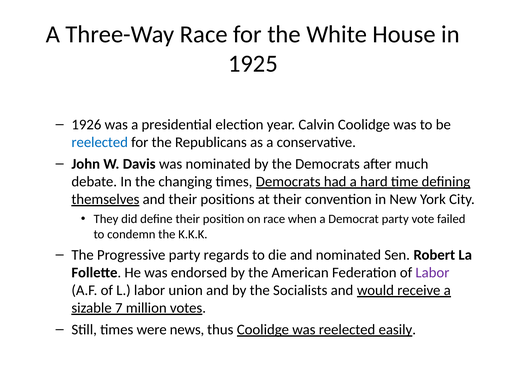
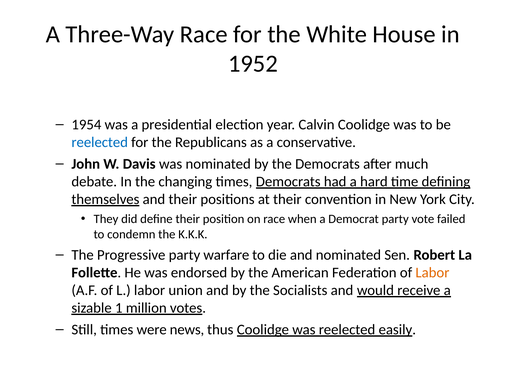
1925: 1925 -> 1952
1926: 1926 -> 1954
regards: regards -> warfare
Labor at (432, 272) colour: purple -> orange
7: 7 -> 1
